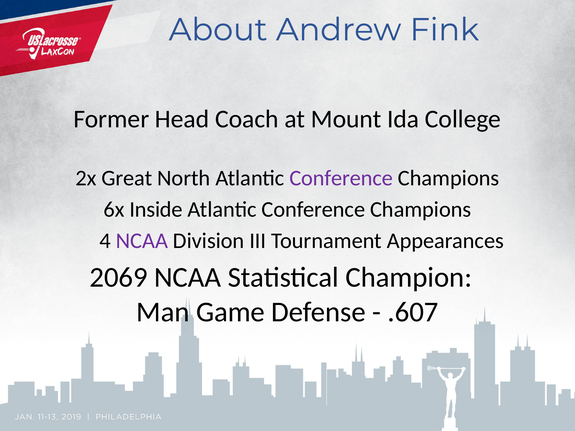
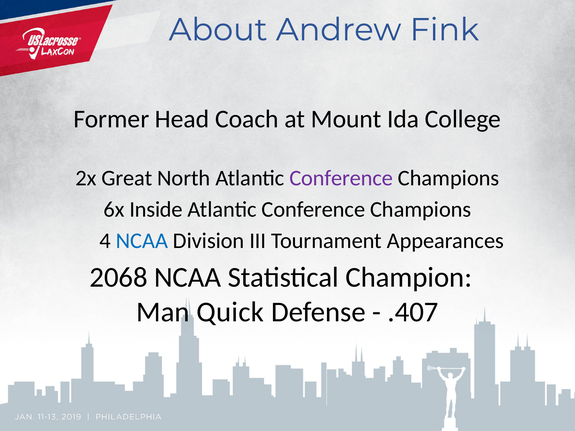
NCAA at (142, 241) colour: purple -> blue
2069: 2069 -> 2068
Game: Game -> Quick
.607: .607 -> .407
